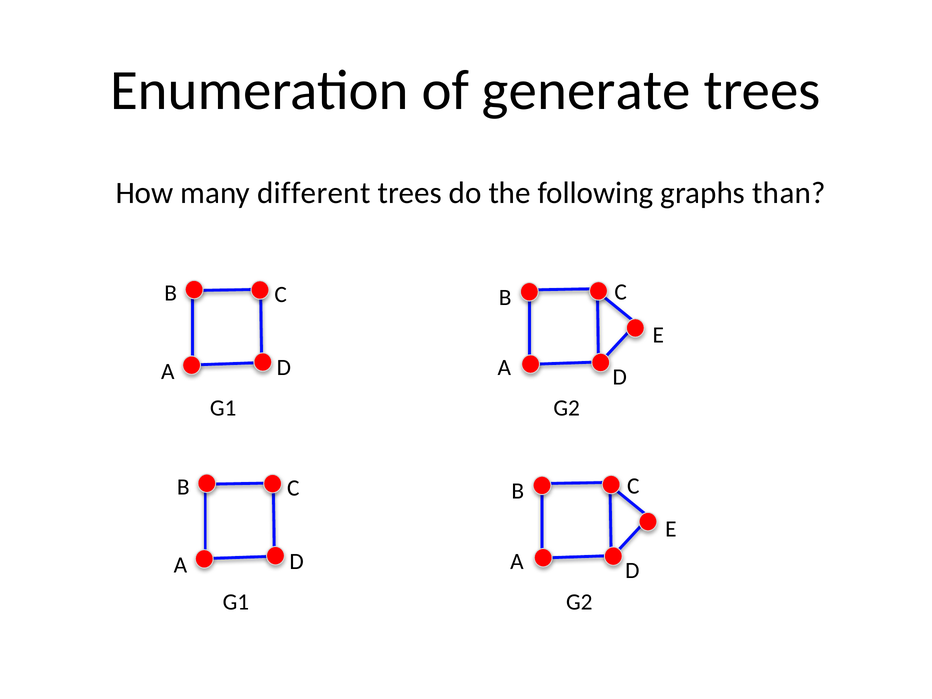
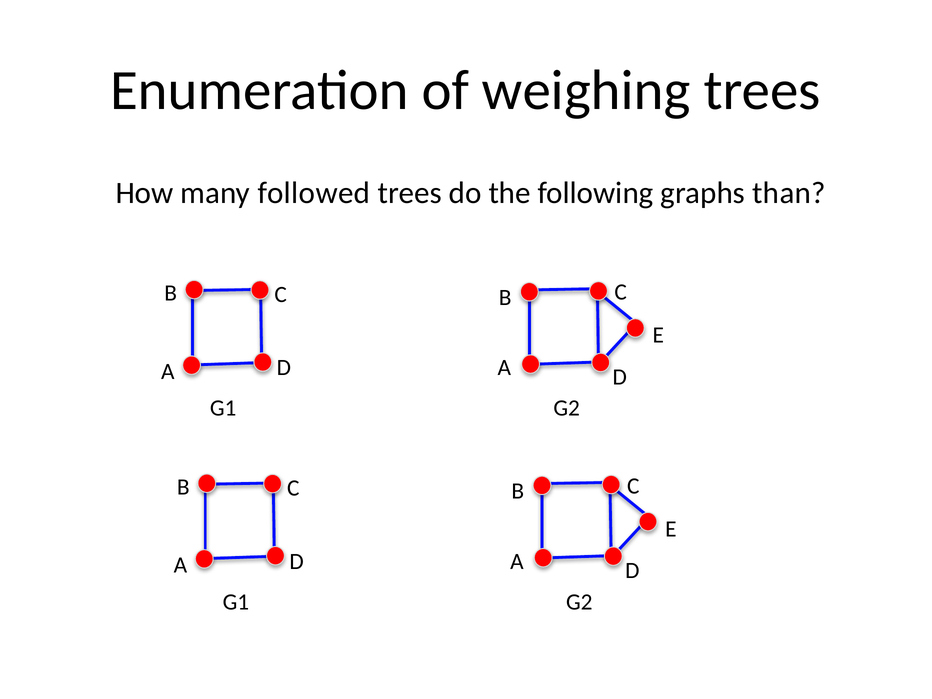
generate: generate -> weighing
different: different -> followed
